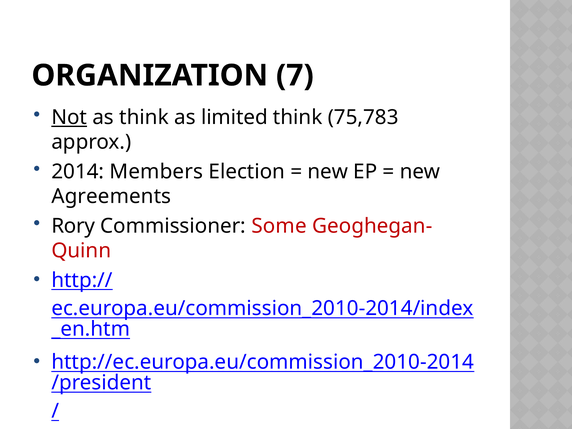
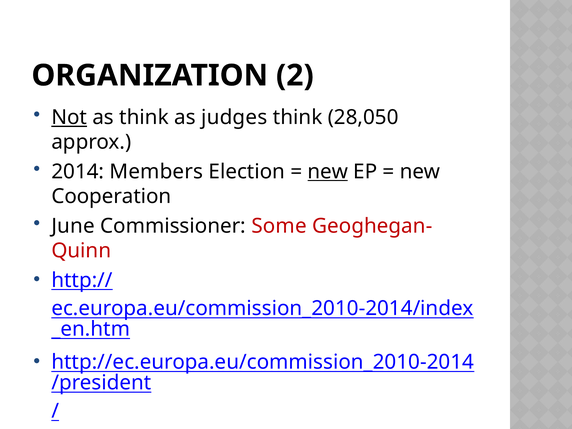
7: 7 -> 2
limited: limited -> judges
75,783: 75,783 -> 28,050
new at (328, 172) underline: none -> present
Agreements: Agreements -> Cooperation
Rory: Rory -> June
